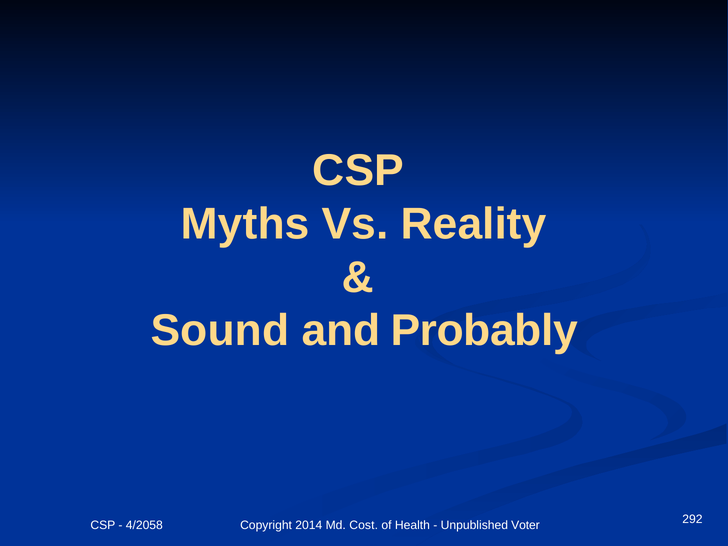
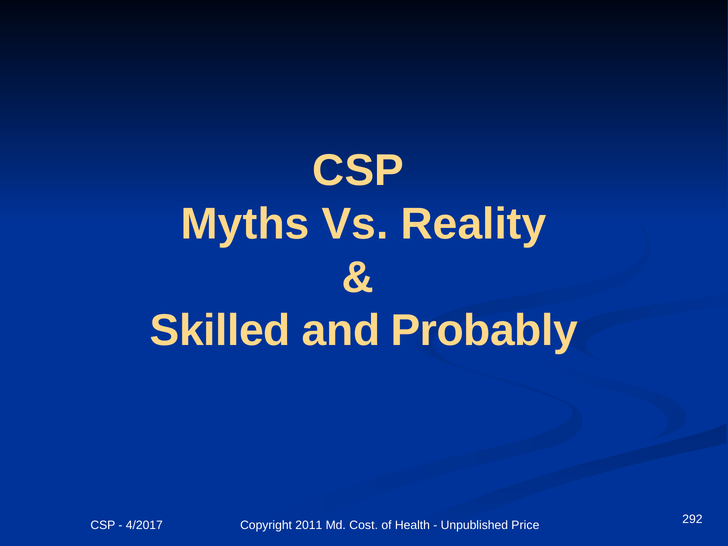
Sound: Sound -> Skilled
4/2058: 4/2058 -> 4/2017
2014: 2014 -> 2011
Voter: Voter -> Price
